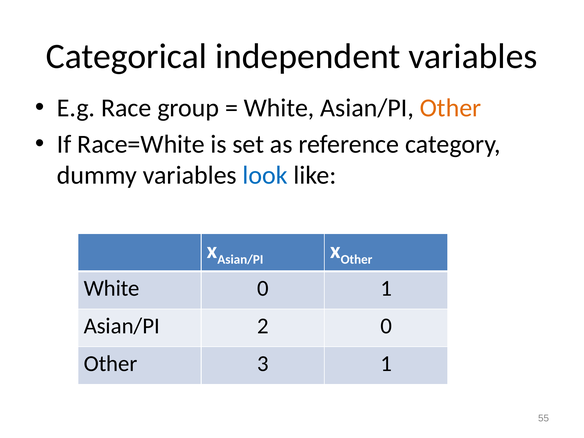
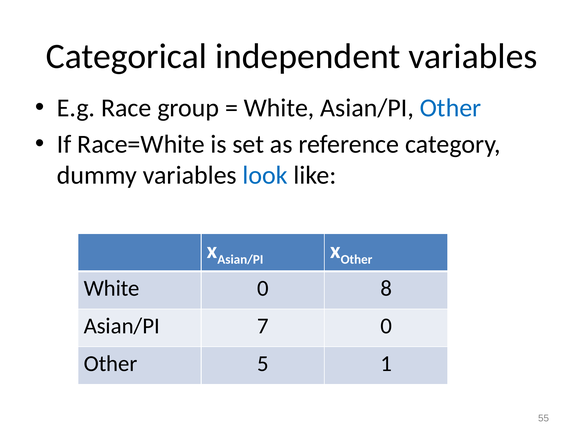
Other at (451, 108) colour: orange -> blue
0 1: 1 -> 8
2: 2 -> 7
3: 3 -> 5
